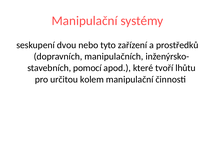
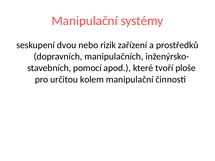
tyto: tyto -> rizik
lhůtu: lhůtu -> ploše
